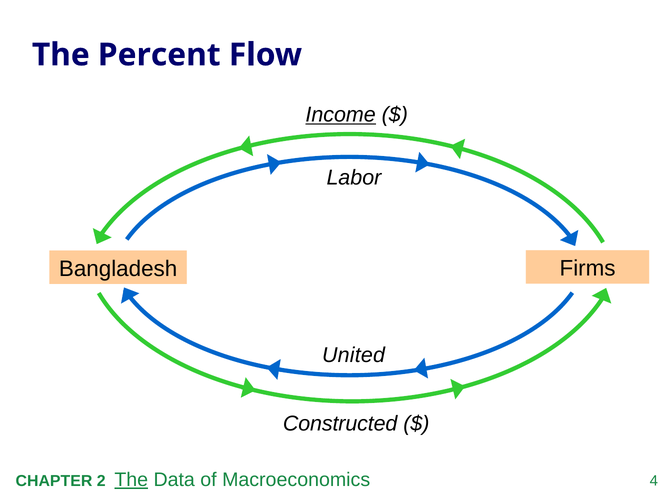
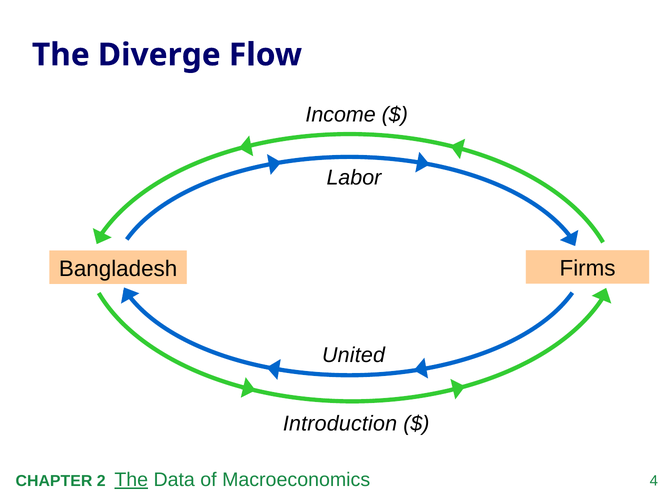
Percent: Percent -> Diverge
Income underline: present -> none
Constructed: Constructed -> Introduction
